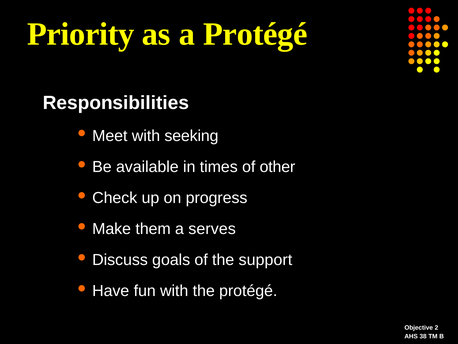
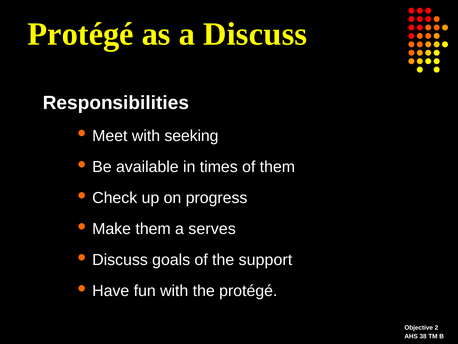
Priority at (81, 34): Priority -> Protégé
a Protégé: Protégé -> Discuss
of other: other -> them
